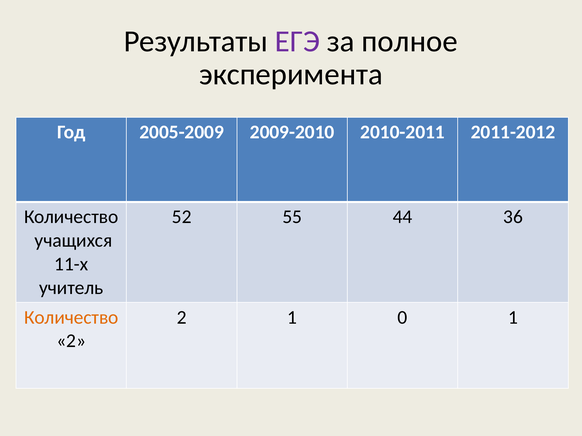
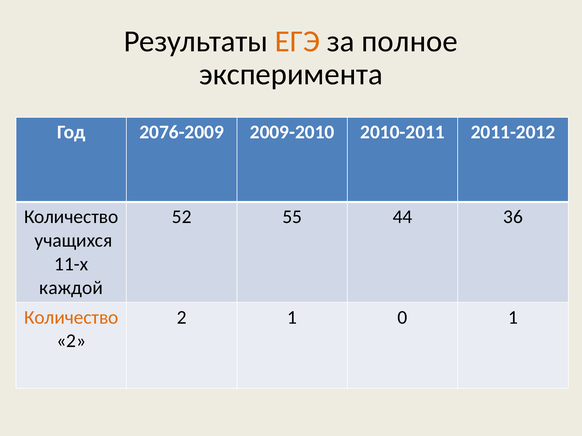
ЕГЭ colour: purple -> orange
2005-2009: 2005-2009 -> 2076-2009
учитель: учитель -> каждой
